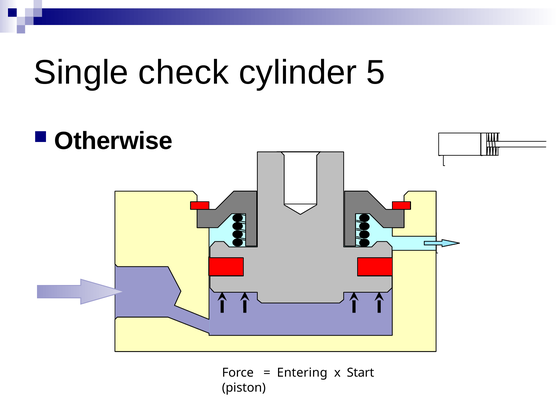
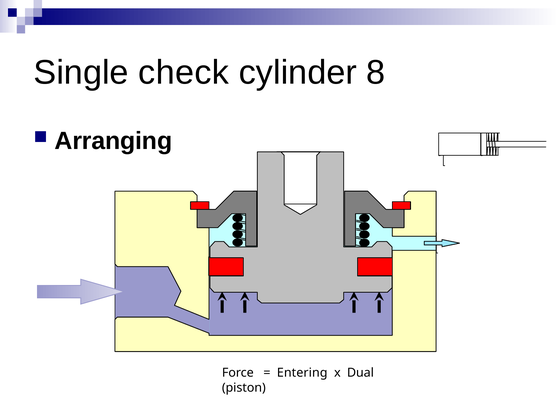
5: 5 -> 8
Otherwise: Otherwise -> Arranging
Start: Start -> Dual
